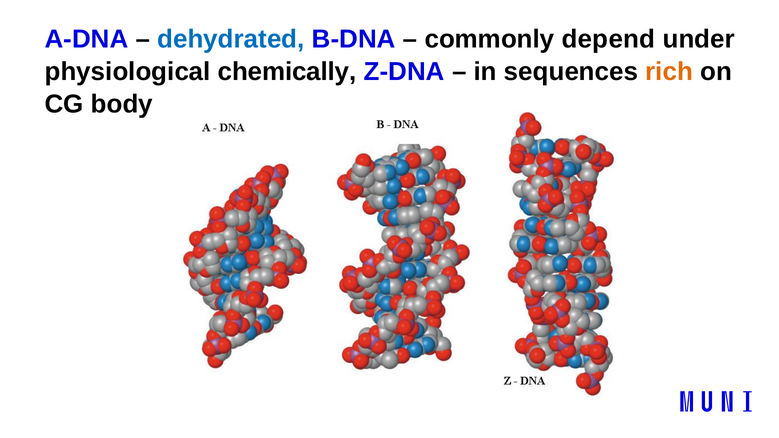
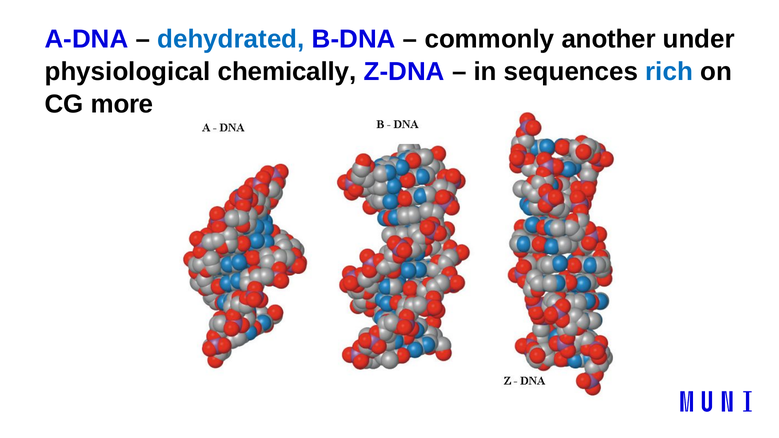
depend: depend -> another
rich colour: orange -> blue
body: body -> more
